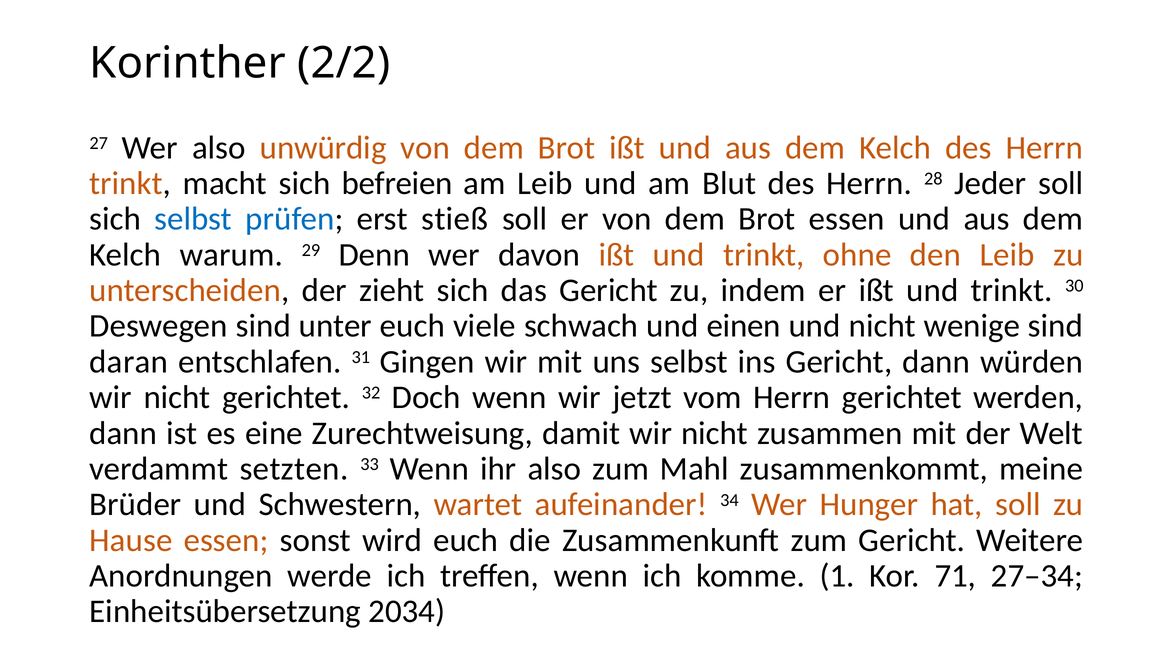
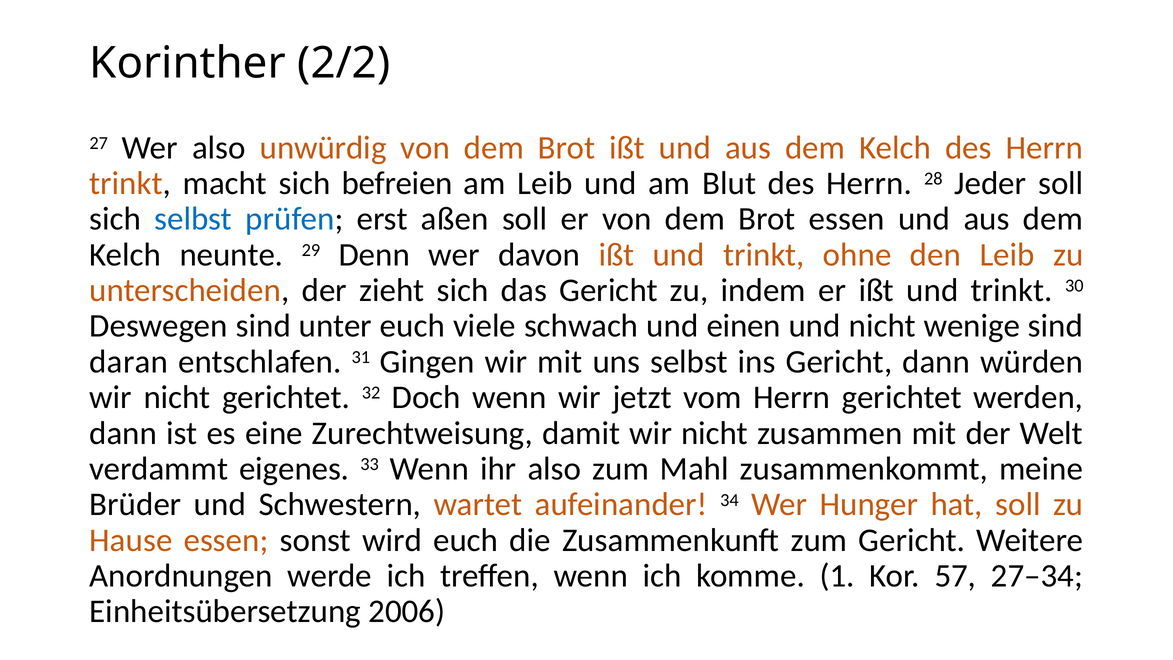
stieß: stieß -> aßen
warum: warum -> neunte
setzten: setzten -> eigenes
71: 71 -> 57
2034: 2034 -> 2006
